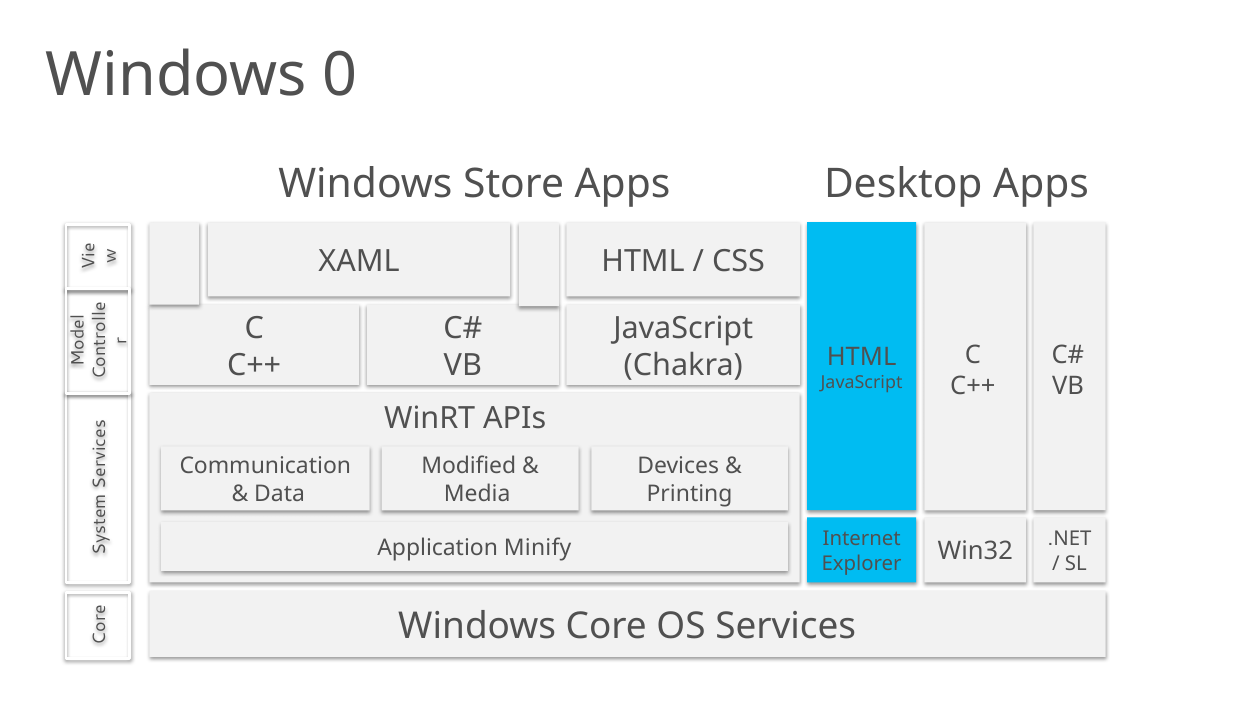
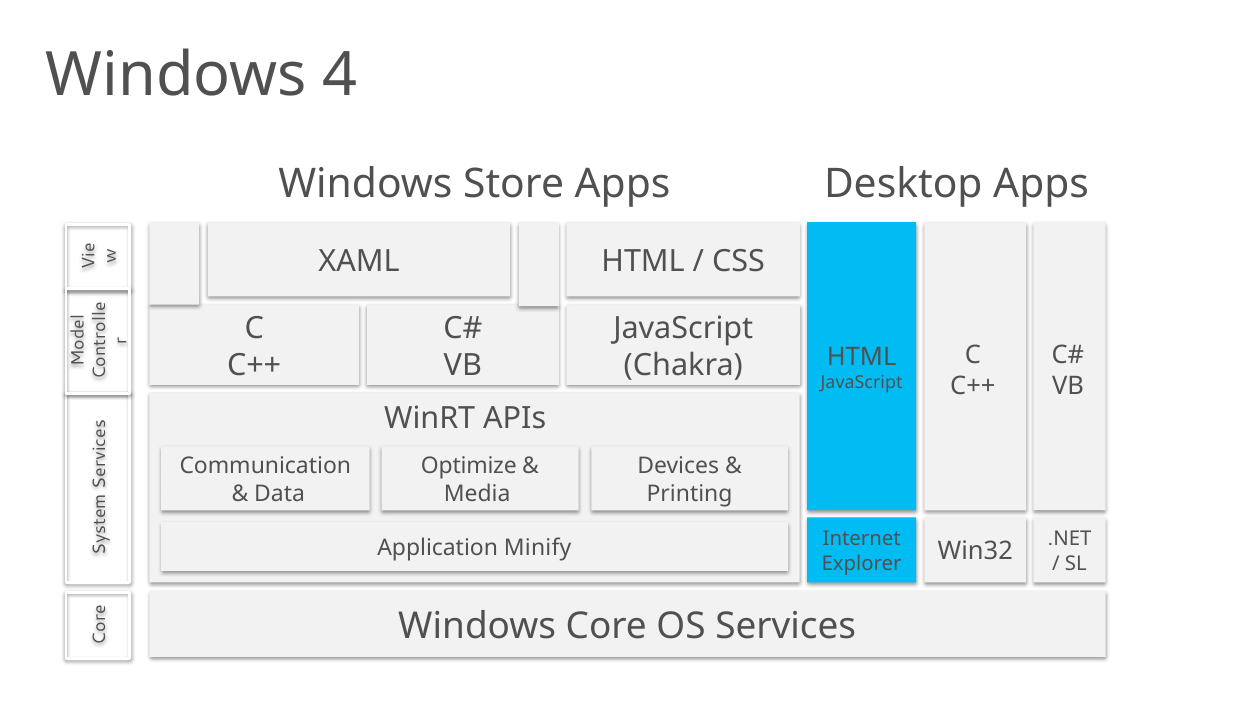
0: 0 -> 4
Modified: Modified -> Optimize
